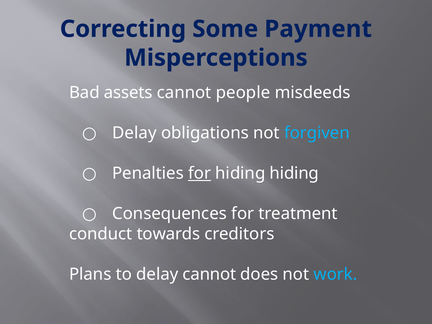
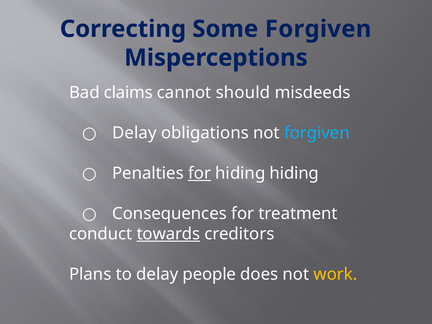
Some Payment: Payment -> Forgiven
assets: assets -> claims
people: people -> should
towards underline: none -> present
delay cannot: cannot -> people
work colour: light blue -> yellow
